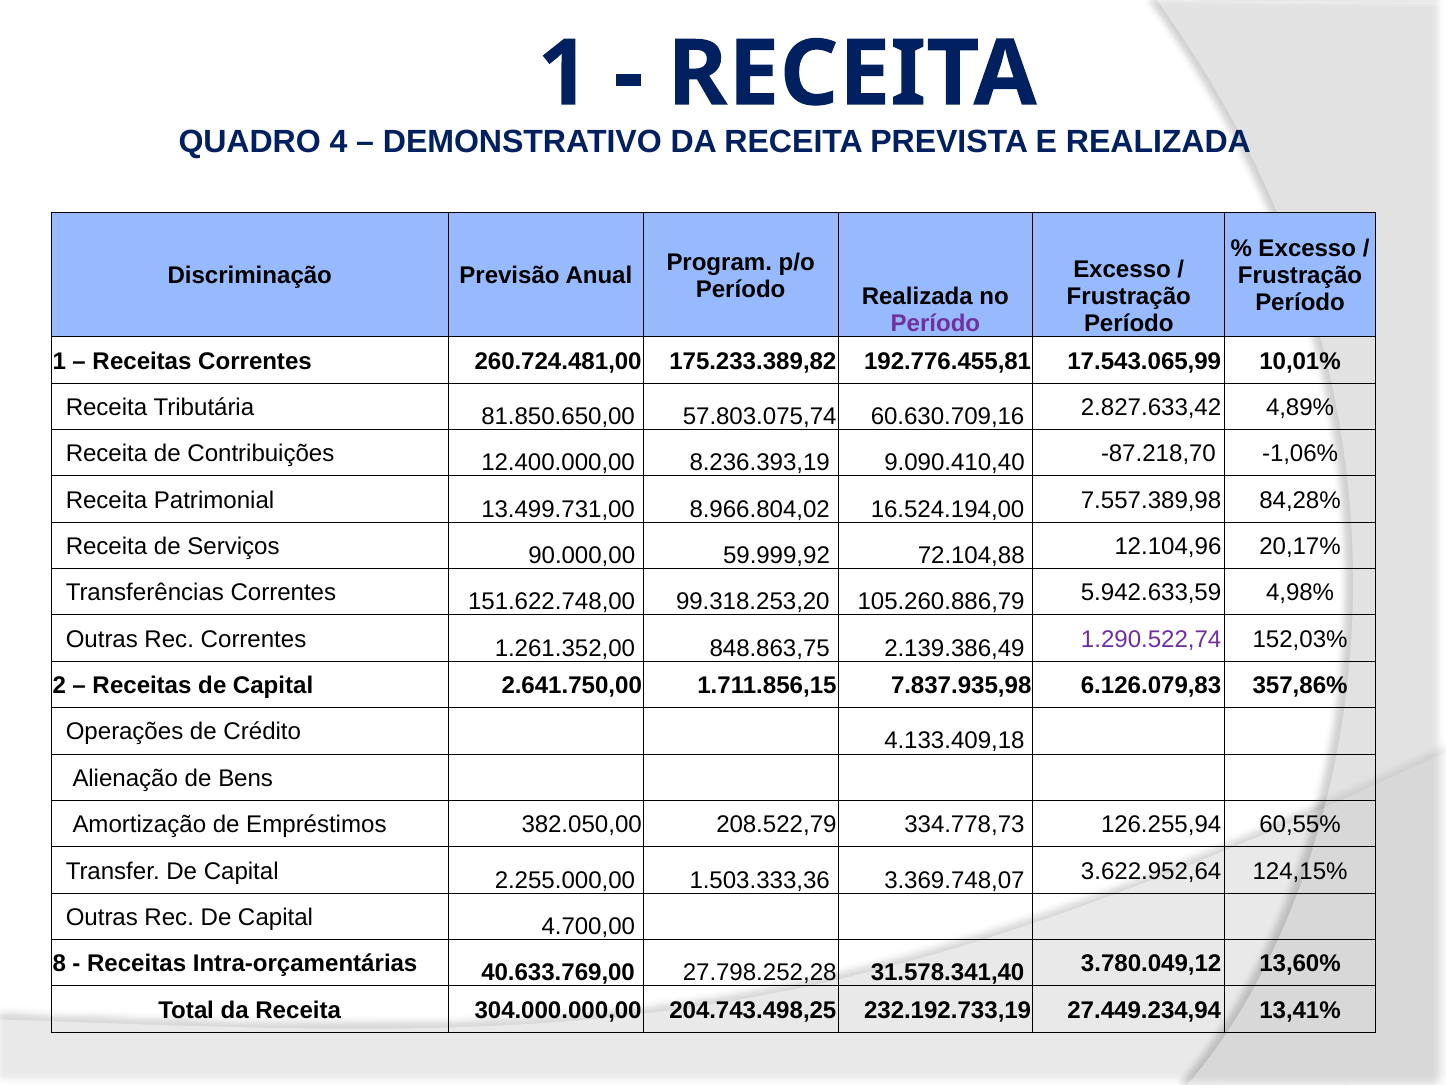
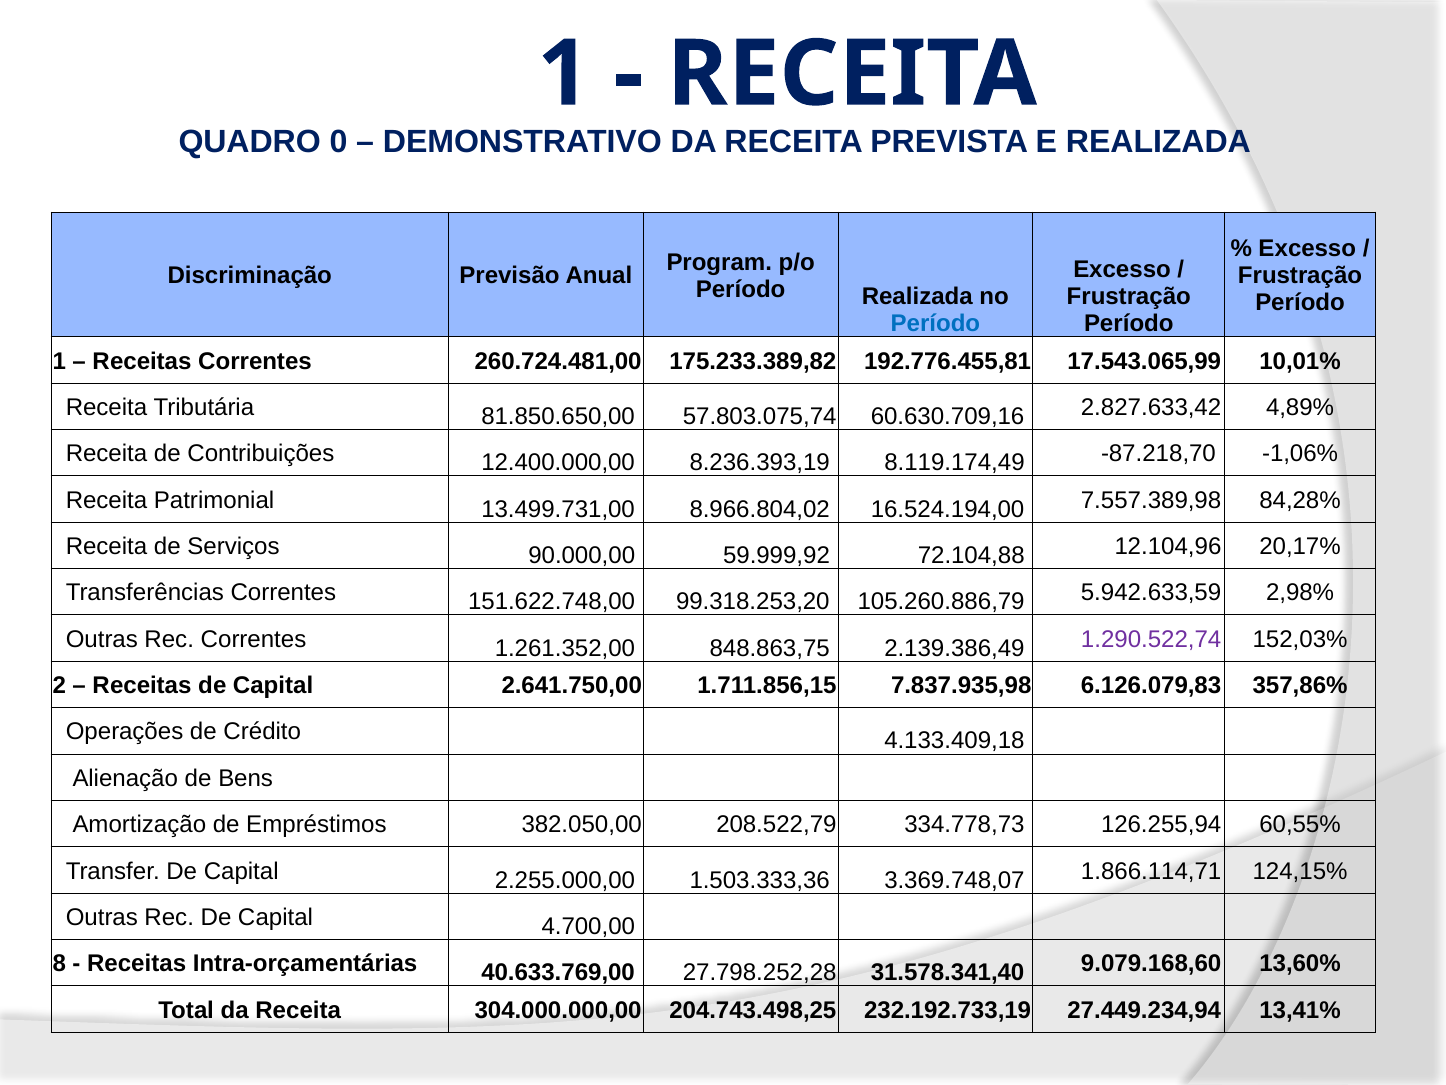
4: 4 -> 0
Período at (935, 324) colour: purple -> blue
9.090.410,40: 9.090.410,40 -> 8.119.174,49
4,98%: 4,98% -> 2,98%
3.622.952,64: 3.622.952,64 -> 1.866.114,71
3.780.049,12: 3.780.049,12 -> 9.079.168,60
